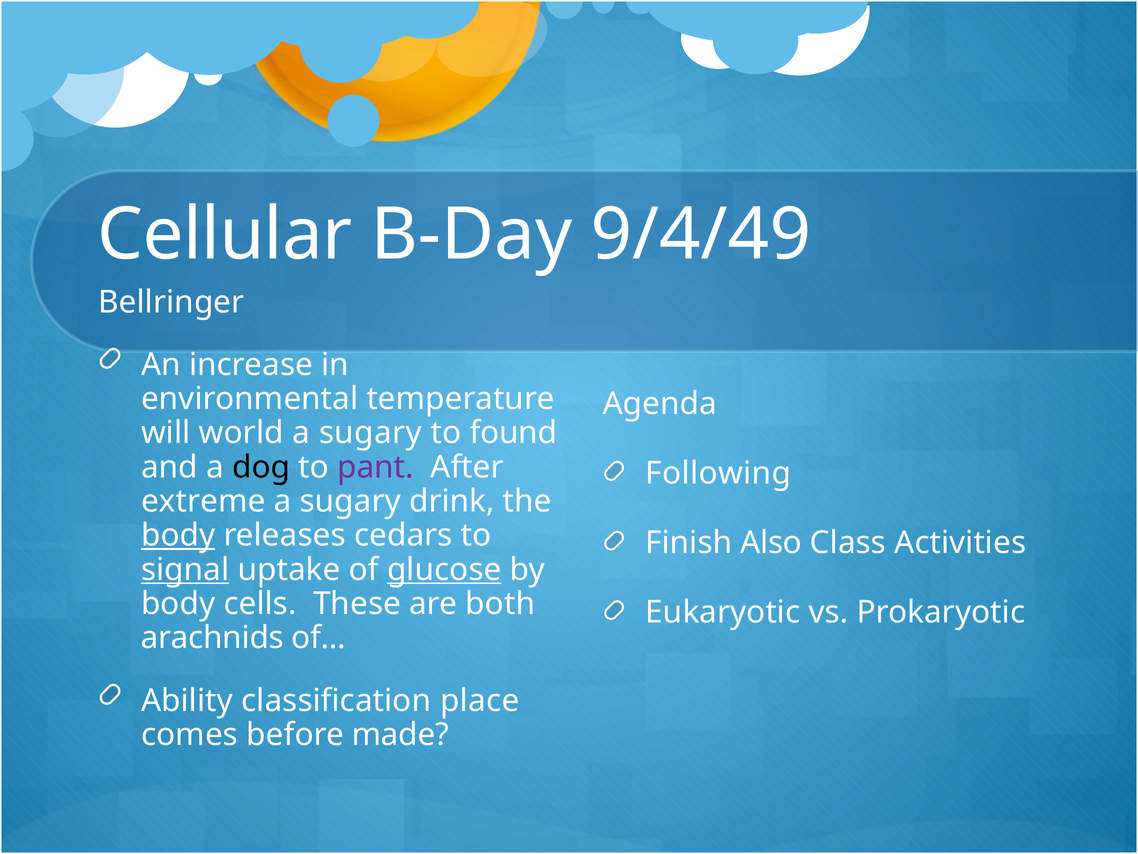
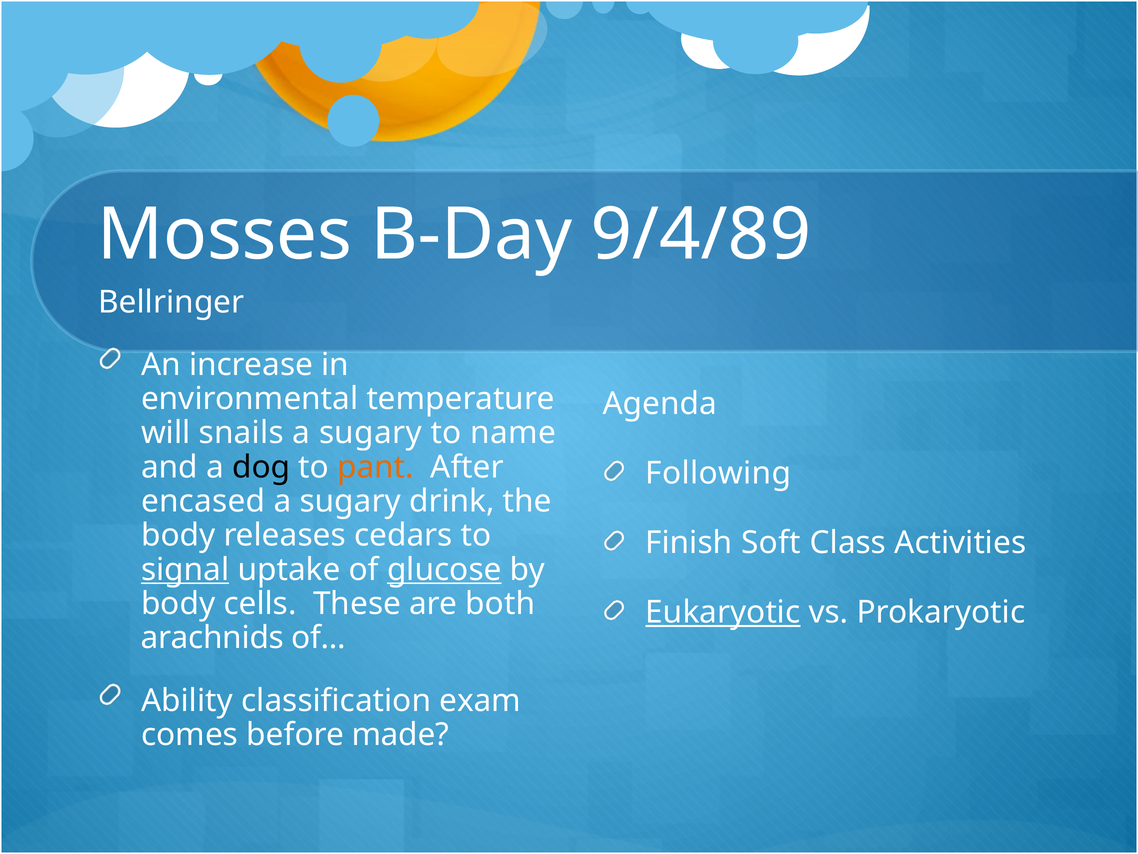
Cellular: Cellular -> Mosses
9/4/49: 9/4/49 -> 9/4/89
world: world -> snails
found: found -> name
pant colour: purple -> orange
extreme: extreme -> encased
body at (178, 535) underline: present -> none
Also: Also -> Soft
Eukaryotic underline: none -> present
place: place -> exam
